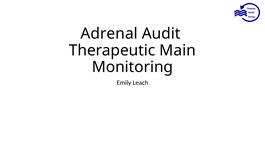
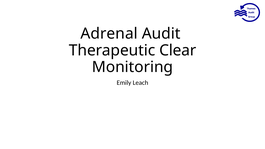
Main: Main -> Clear
